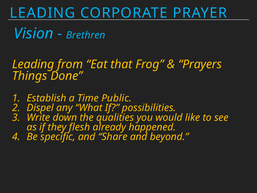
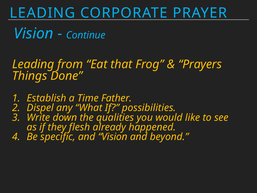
Brethren: Brethren -> Continue
Public: Public -> Father
and Share: Share -> Vision
